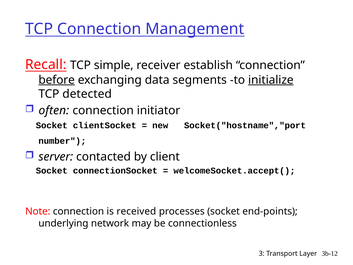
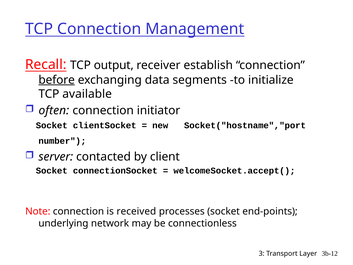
simple: simple -> output
initialize underline: present -> none
detected: detected -> available
